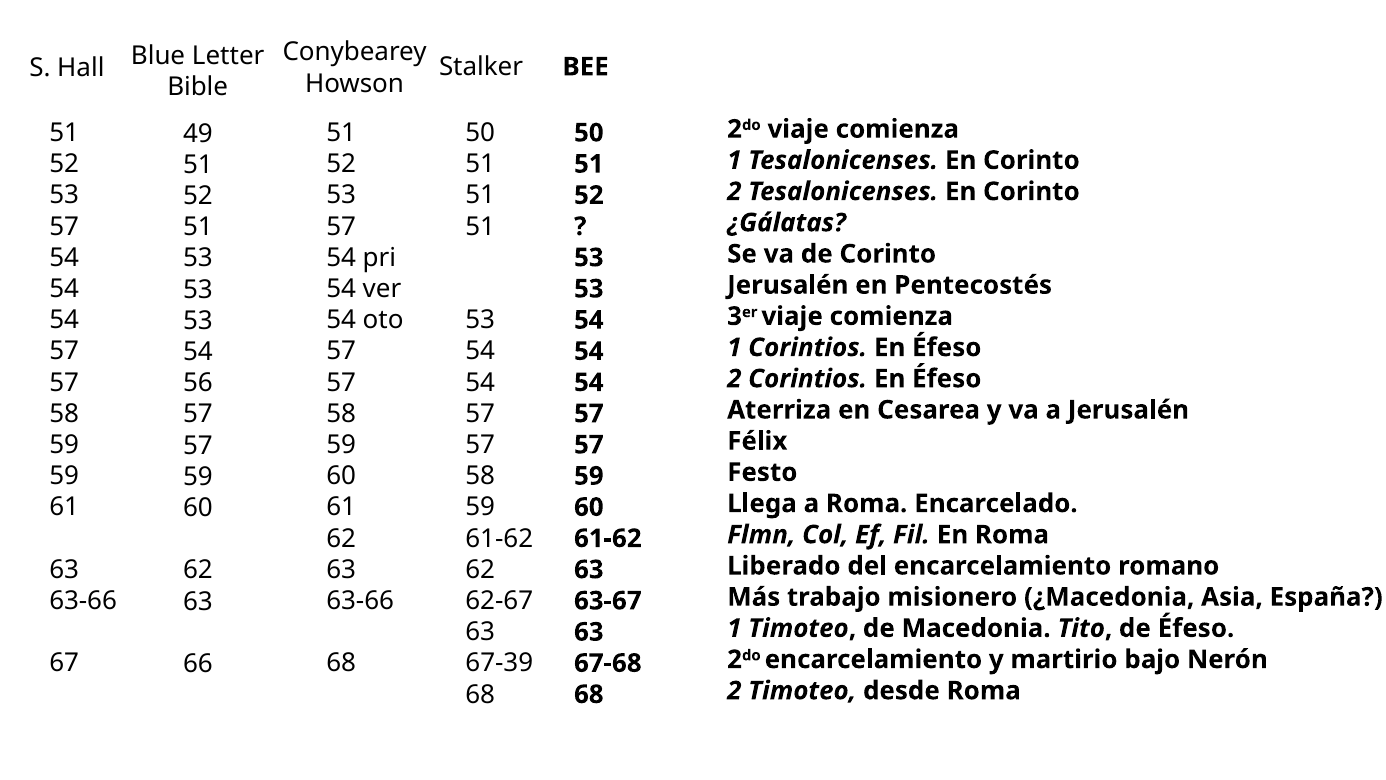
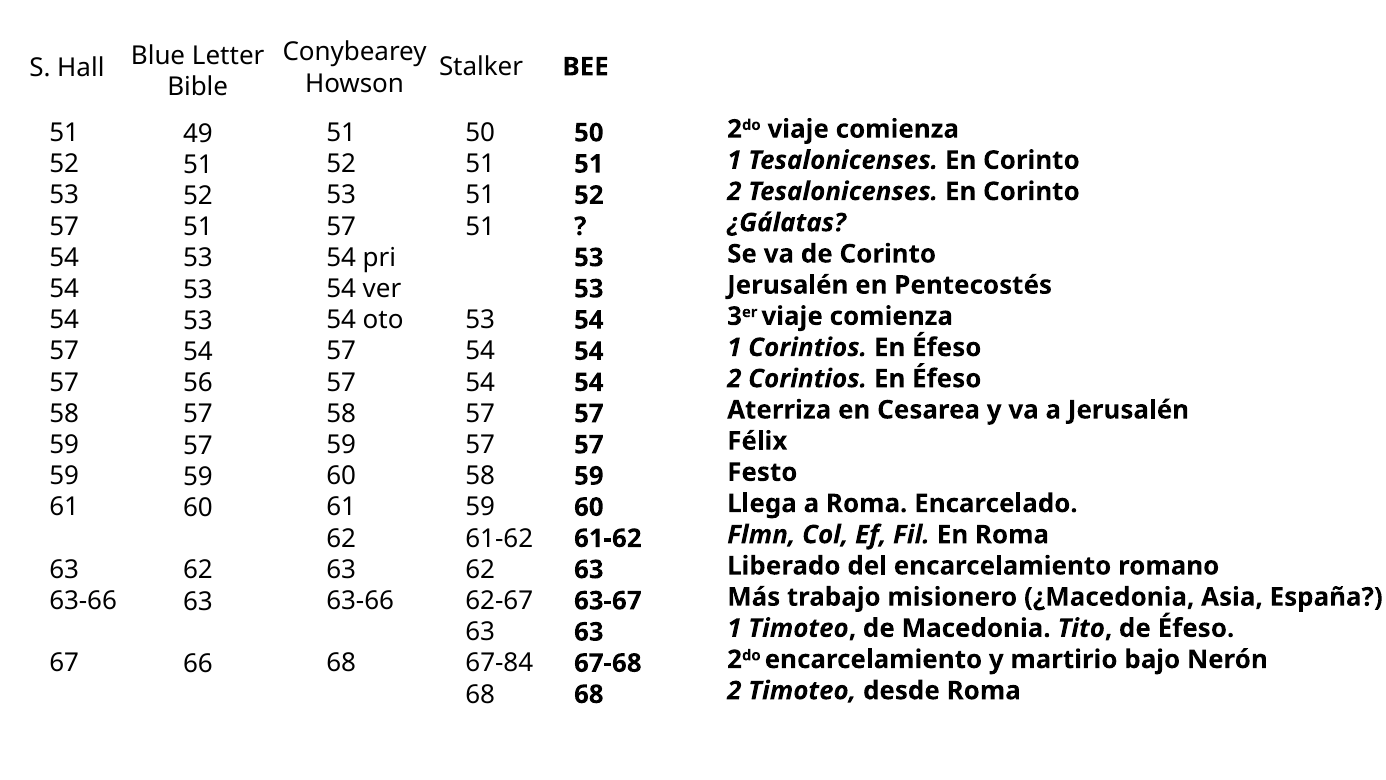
67-39: 67-39 -> 67-84
